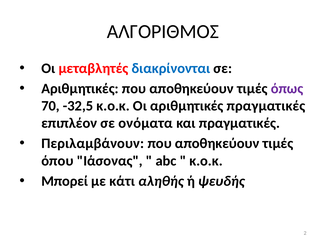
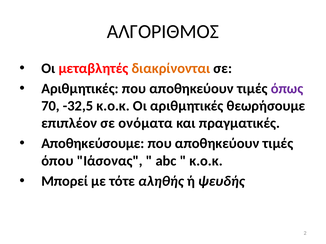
διακρίνονται colour: blue -> orange
αριθμητικές πραγματικές: πραγματικές -> θεωρήσουμε
Περιλαμβάνουν: Περιλαμβάνουν -> Αποθηκεύσουμε
κάτι: κάτι -> τότε
